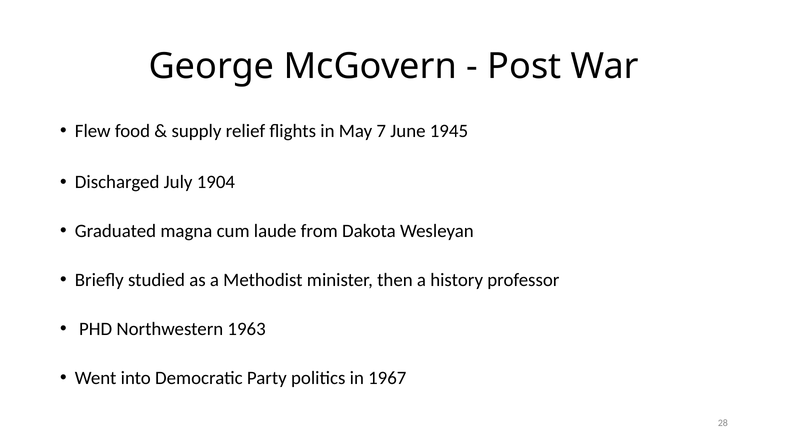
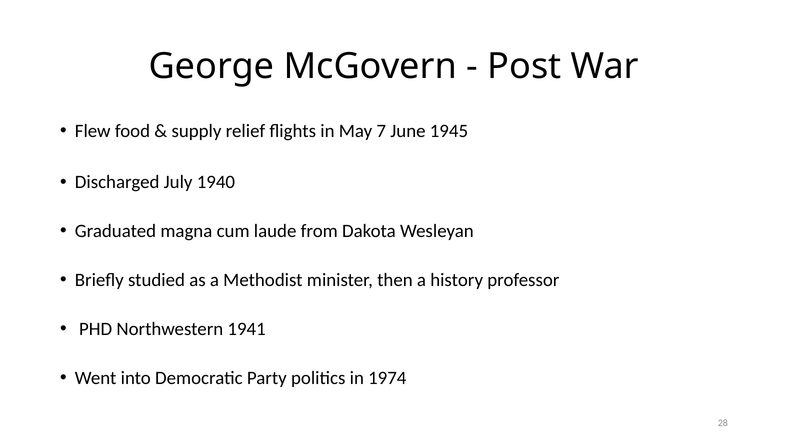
1904: 1904 -> 1940
1963: 1963 -> 1941
1967: 1967 -> 1974
